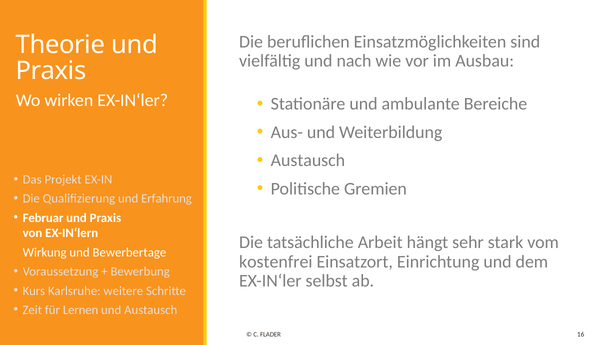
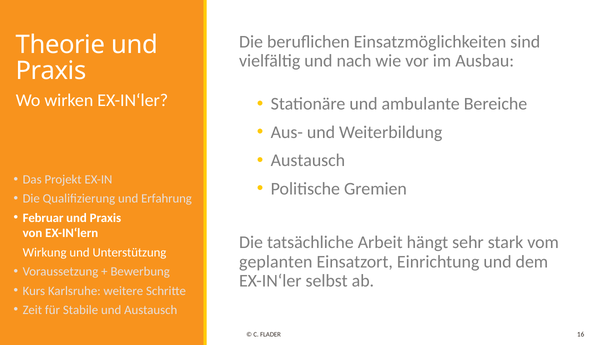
Bewerbertage: Bewerbertage -> Unterstützung
kostenfrei: kostenfrei -> geplanten
Lernen: Lernen -> Stabile
